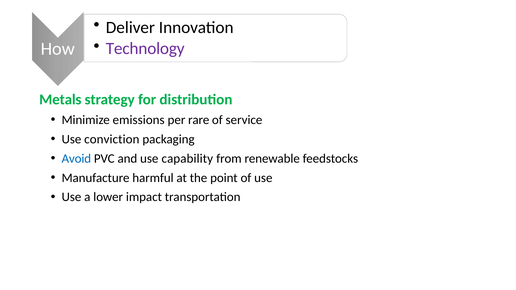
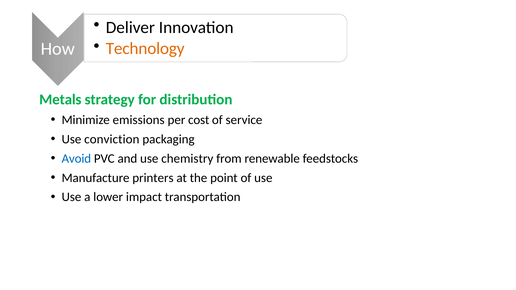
Technology colour: purple -> orange
rare: rare -> cost
capability: capability -> chemistry
harmful: harmful -> printers
